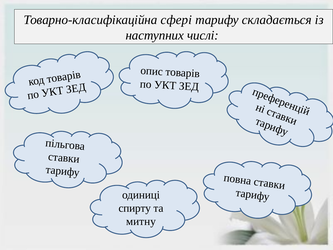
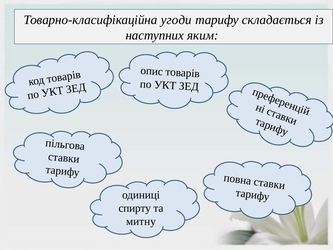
сфері: сфері -> угоди
числі: числі -> яким
